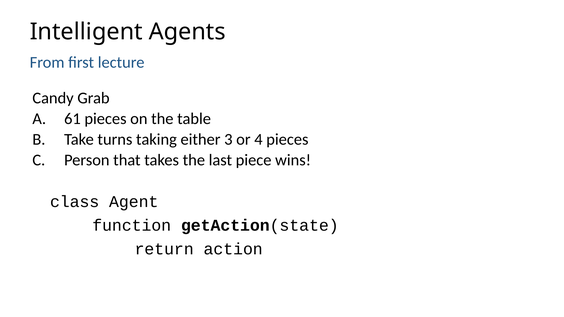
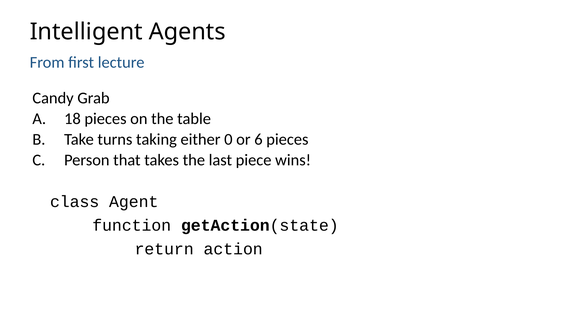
61: 61 -> 18
3: 3 -> 0
4: 4 -> 6
